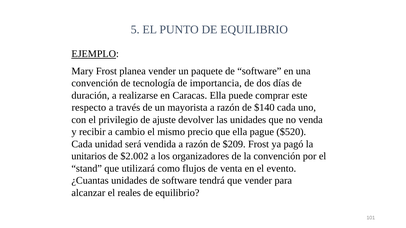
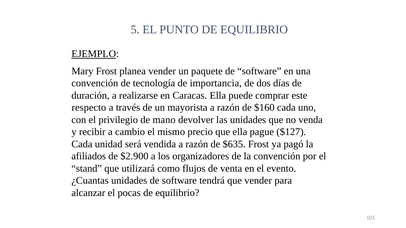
$140: $140 -> $160
ajuste: ajuste -> mano
$520: $520 -> $127
$209: $209 -> $635
unitarios: unitarios -> afiliados
$2.002: $2.002 -> $2.900
reales: reales -> pocas
